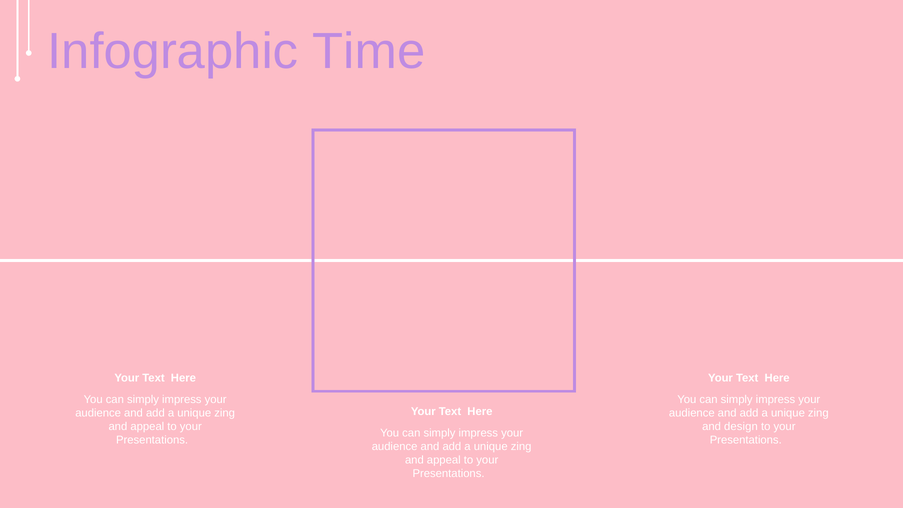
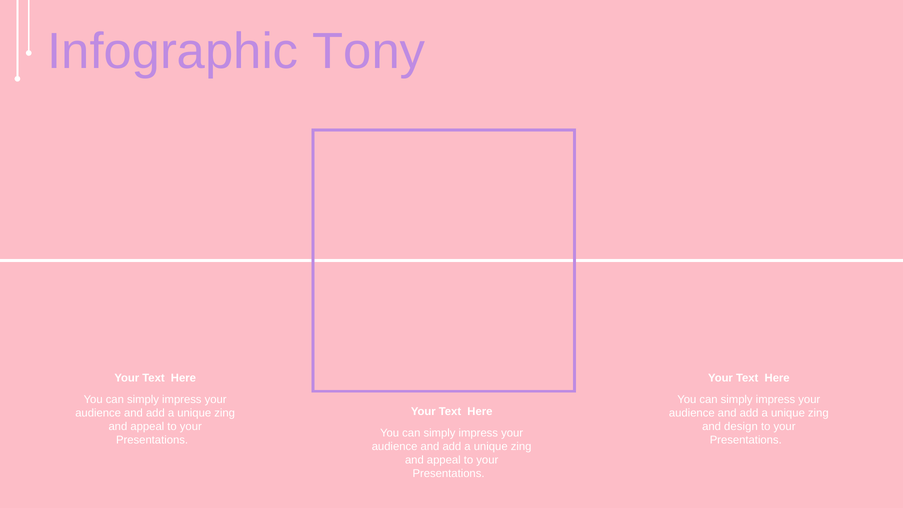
Time: Time -> Tony
